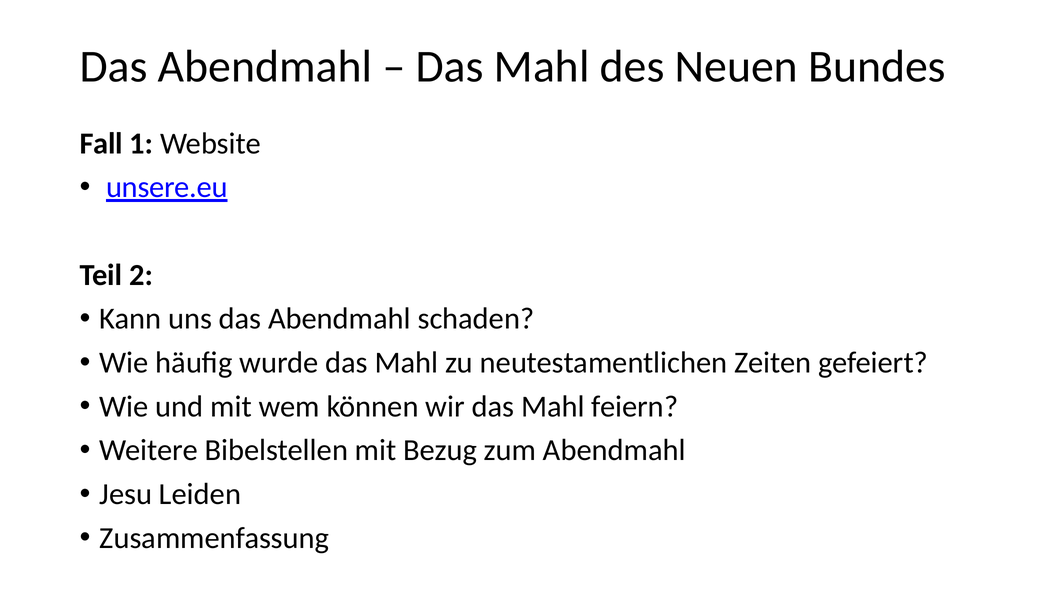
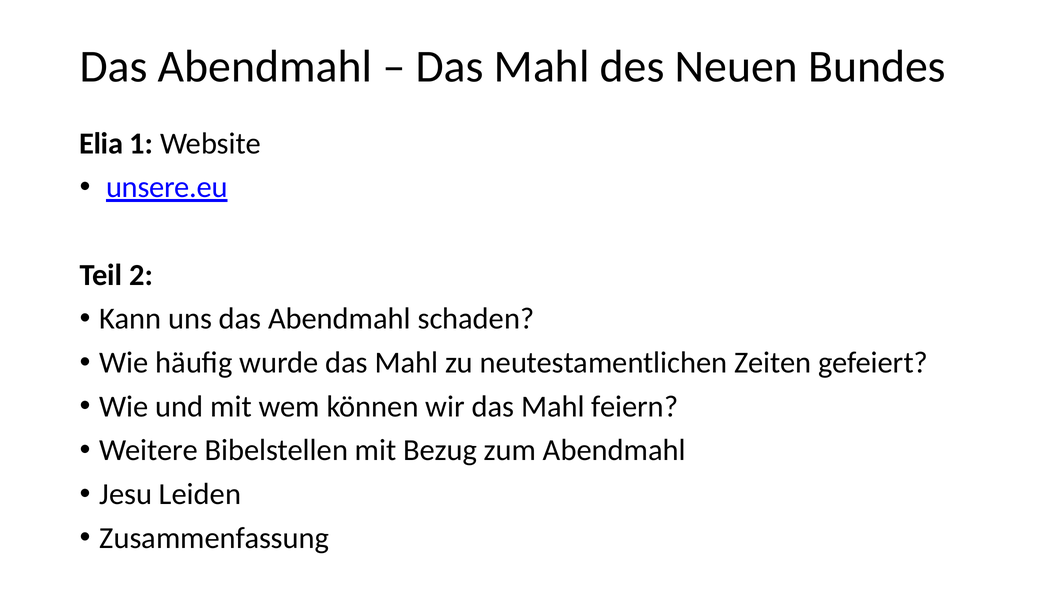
Fall: Fall -> Elia
